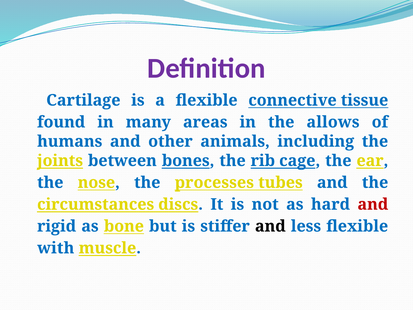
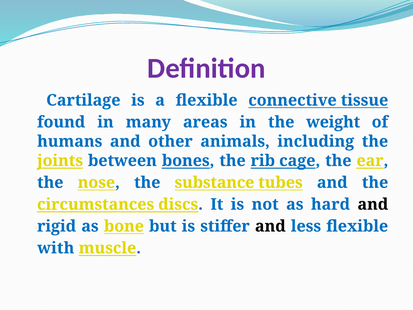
allows: allows -> weight
processes: processes -> substance
and at (373, 204) colour: red -> black
